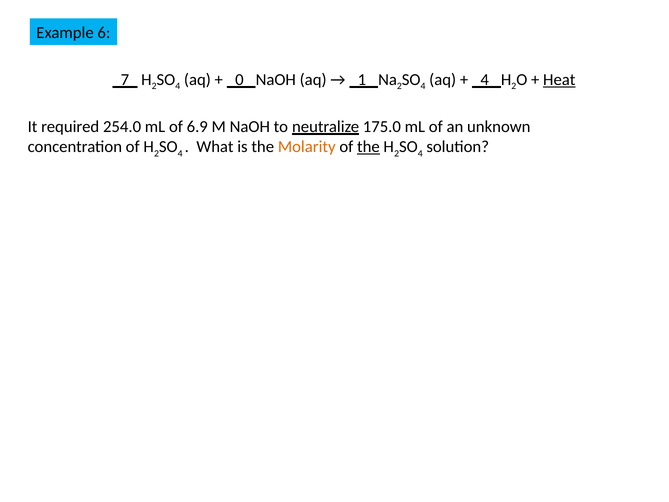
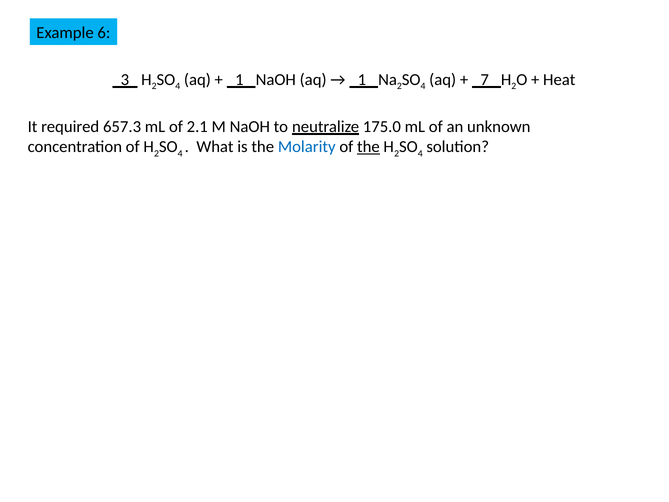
_7_: _7_ -> _3_
_0_ at (239, 80): _0_ -> _1_
_4_: _4_ -> _7_
Heat underline: present -> none
254.0: 254.0 -> 657.3
6.9: 6.9 -> 2.1
Molarity colour: orange -> blue
